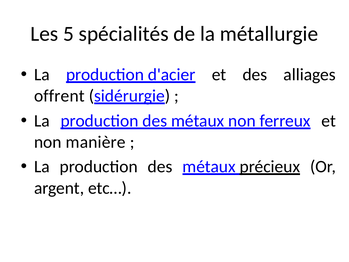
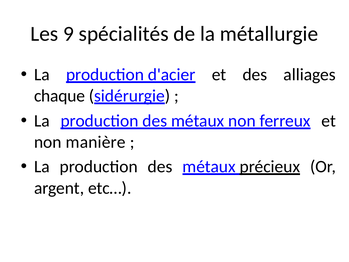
5: 5 -> 9
offrent: offrent -> chaque
